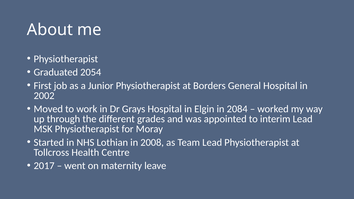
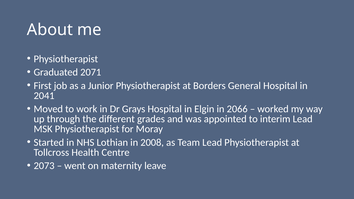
2054: 2054 -> 2071
2002: 2002 -> 2041
2084: 2084 -> 2066
2017: 2017 -> 2073
